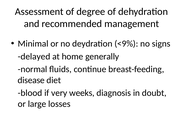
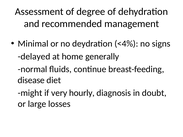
<9%: <9% -> <4%
blood: blood -> might
weeks: weeks -> hourly
